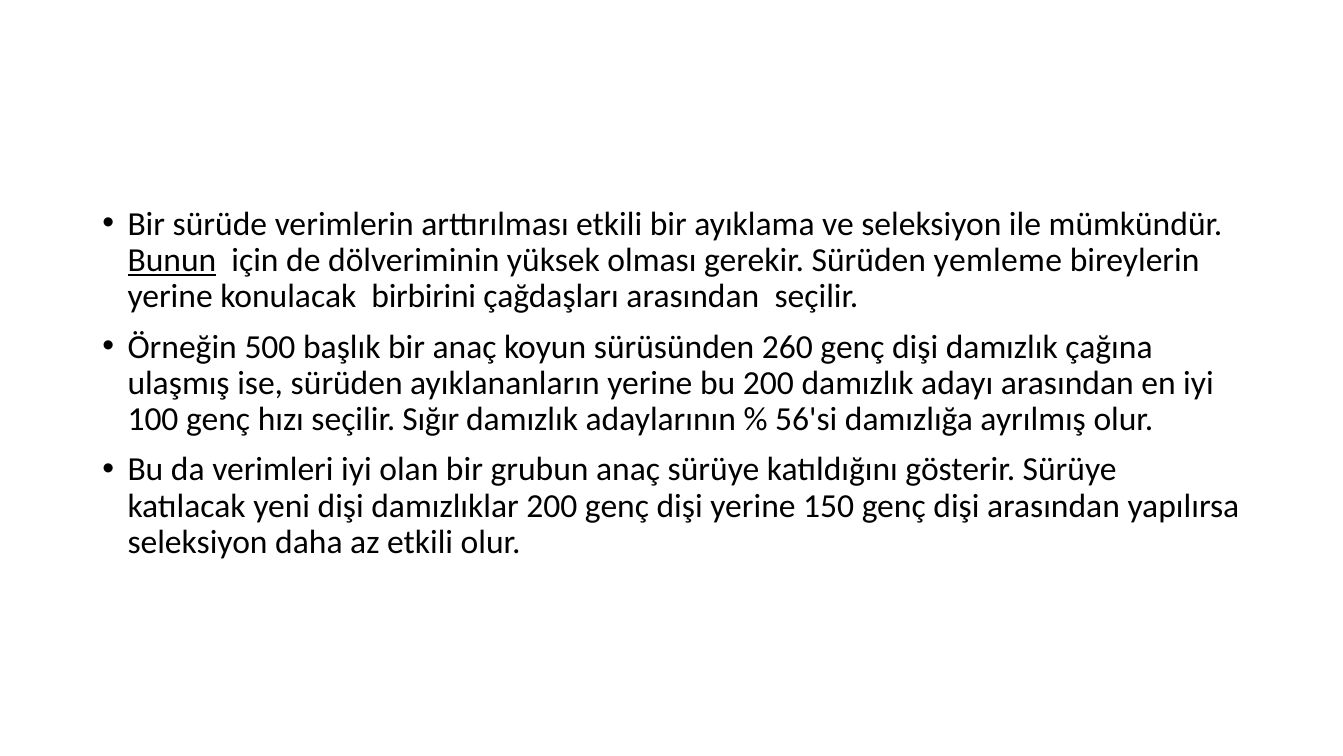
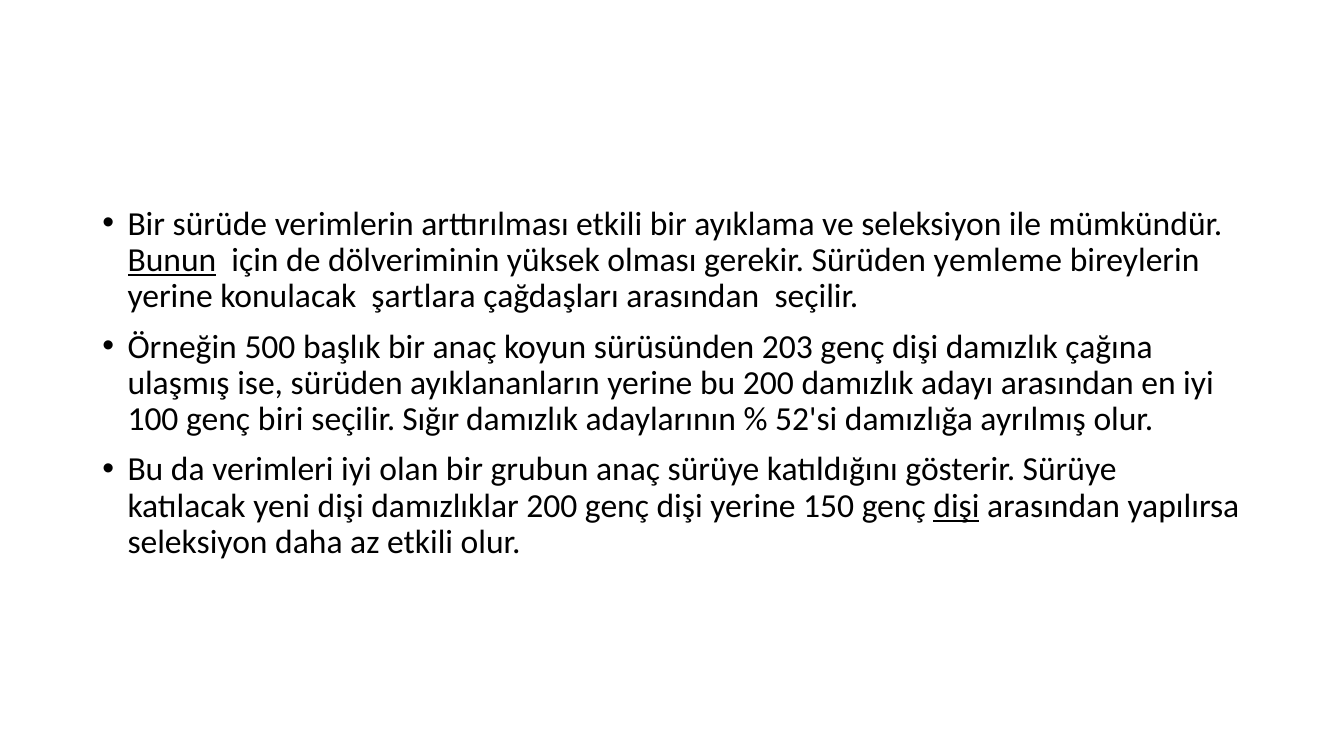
birbirini: birbirini -> şartlara
260: 260 -> 203
hızı: hızı -> biri
56'si: 56'si -> 52'si
dişi at (956, 506) underline: none -> present
